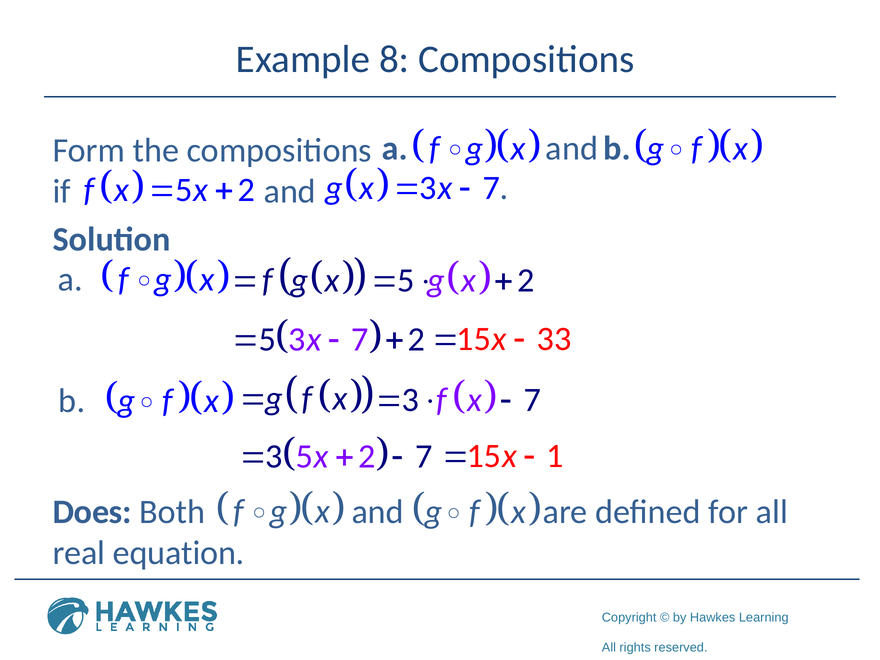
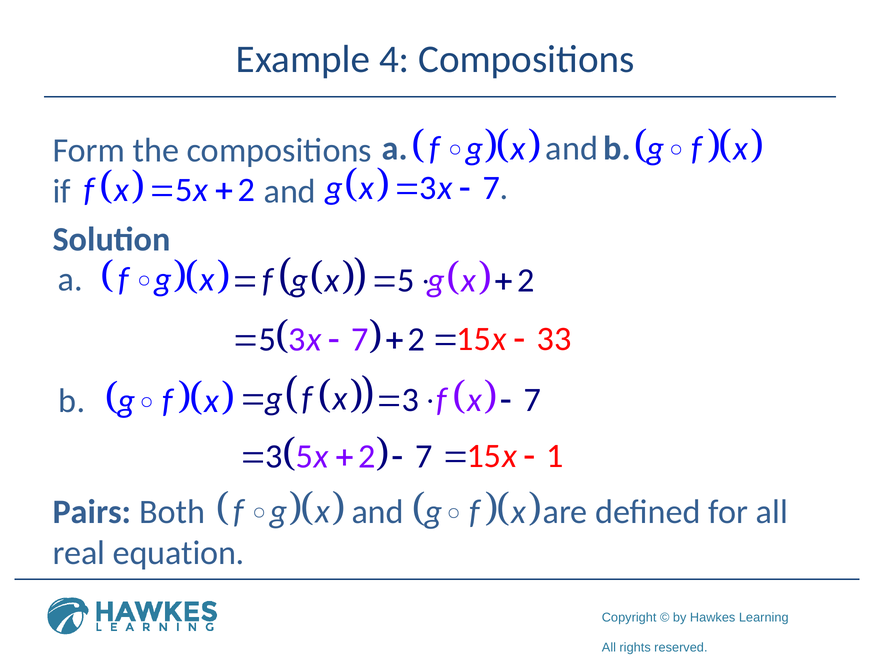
8: 8 -> 4
Does: Does -> Pairs
